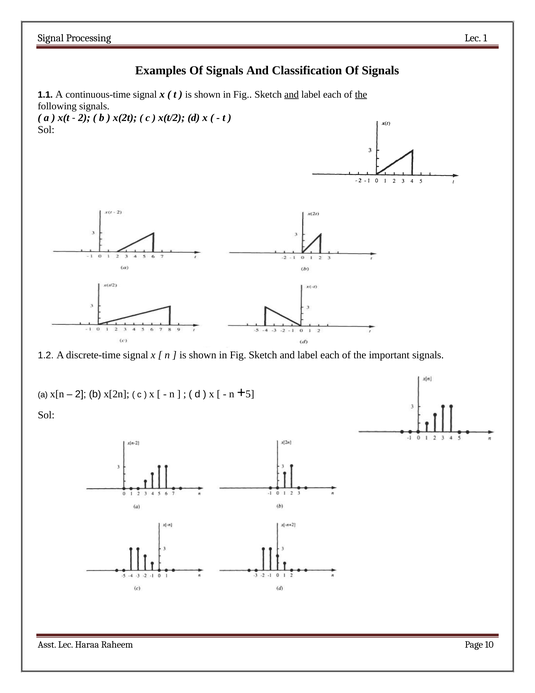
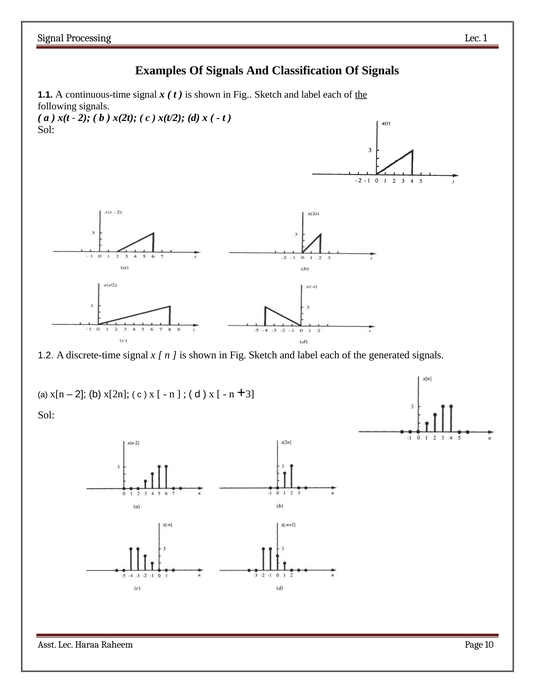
and at (292, 94) underline: present -> none
important: important -> generated
5: 5 -> 3
